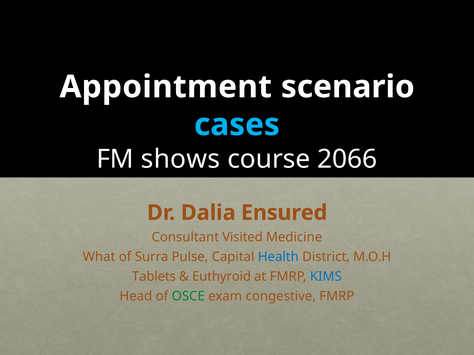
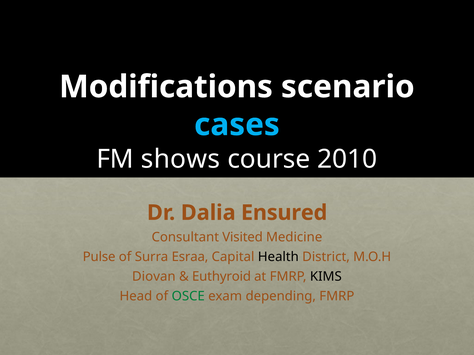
Appointment: Appointment -> Modifications
2066: 2066 -> 2010
What: What -> Pulse
Pulse: Pulse -> Esraa
Health colour: blue -> black
Tablets: Tablets -> Diovan
KIMS colour: blue -> black
congestive: congestive -> depending
